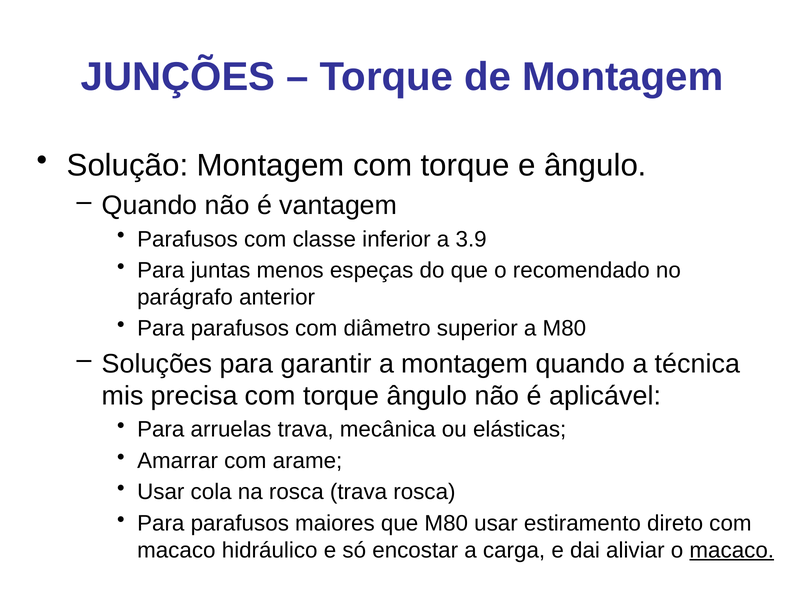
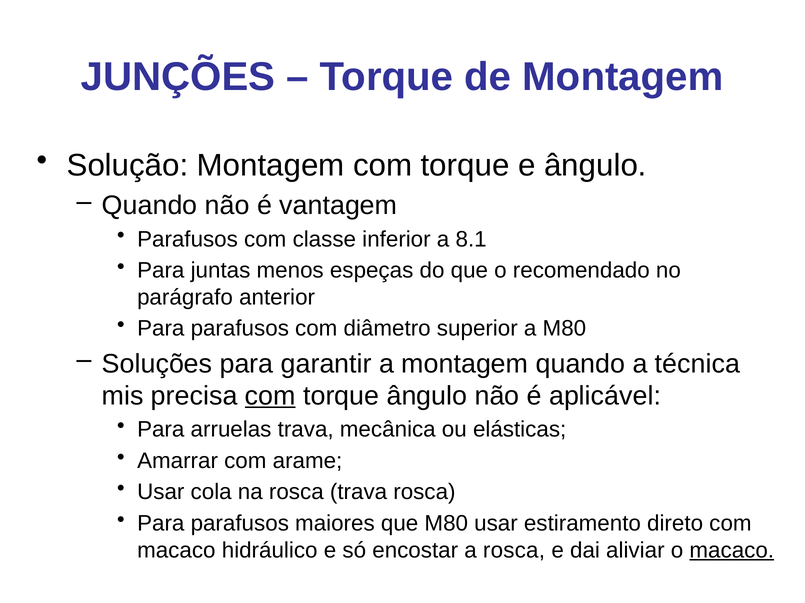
3.9: 3.9 -> 8.1
com at (270, 396) underline: none -> present
a carga: carga -> rosca
